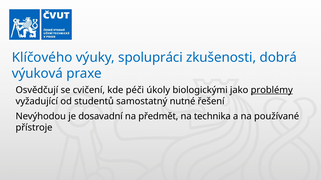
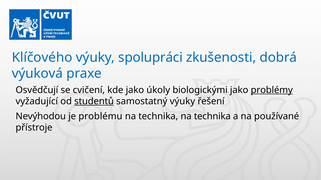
kde péči: péči -> jako
studentů underline: none -> present
samostatný nutné: nutné -> výuky
dosavadní: dosavadní -> problému
předmět at (158, 117): předmět -> technika
